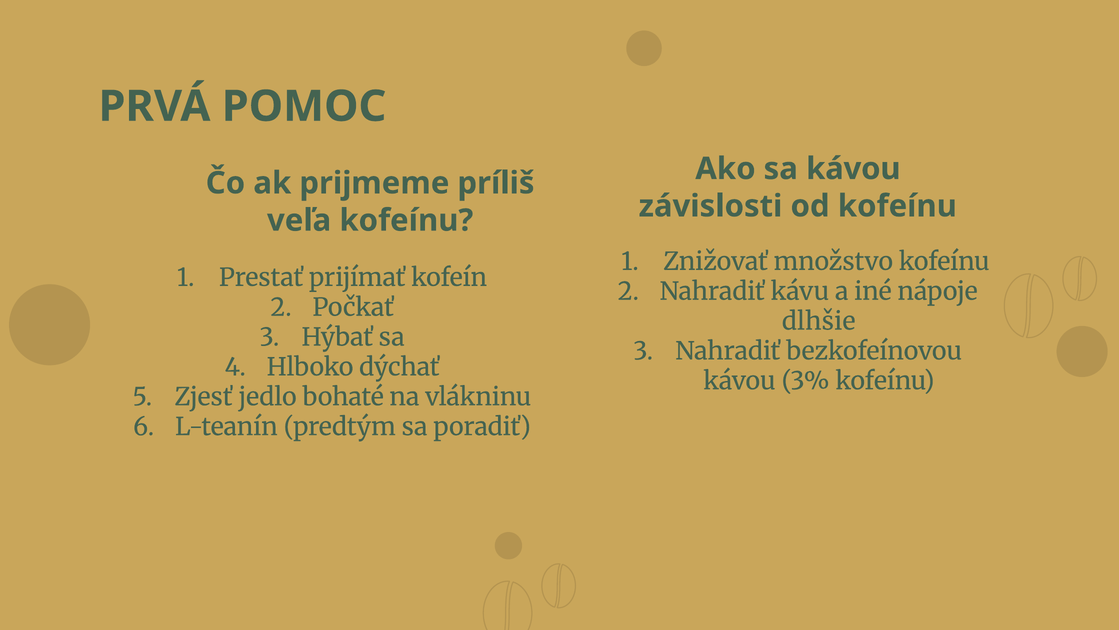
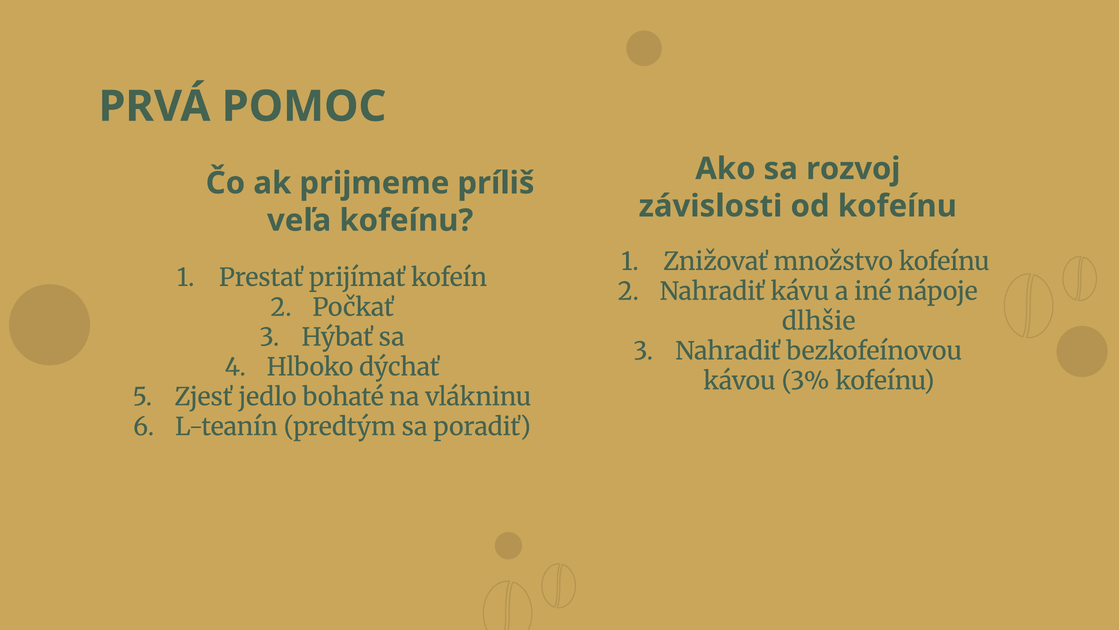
sa kávou: kávou -> rozvoj
